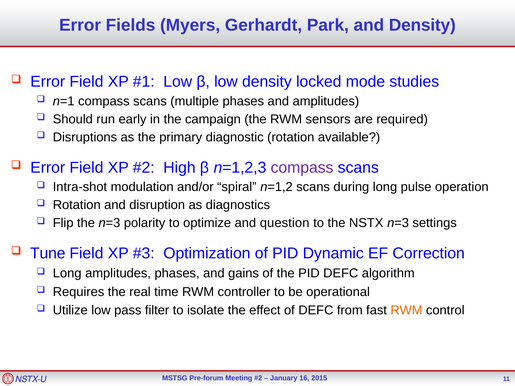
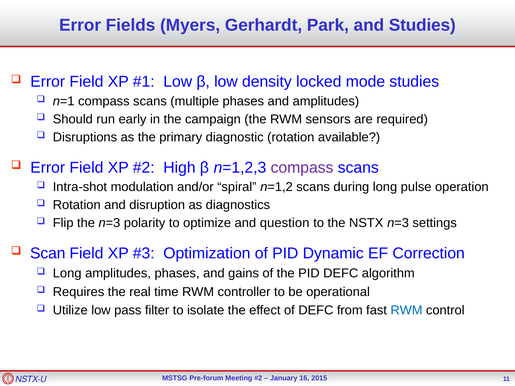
and Density: Density -> Studies
Tune: Tune -> Scan
RWM at (406, 311) colour: orange -> blue
